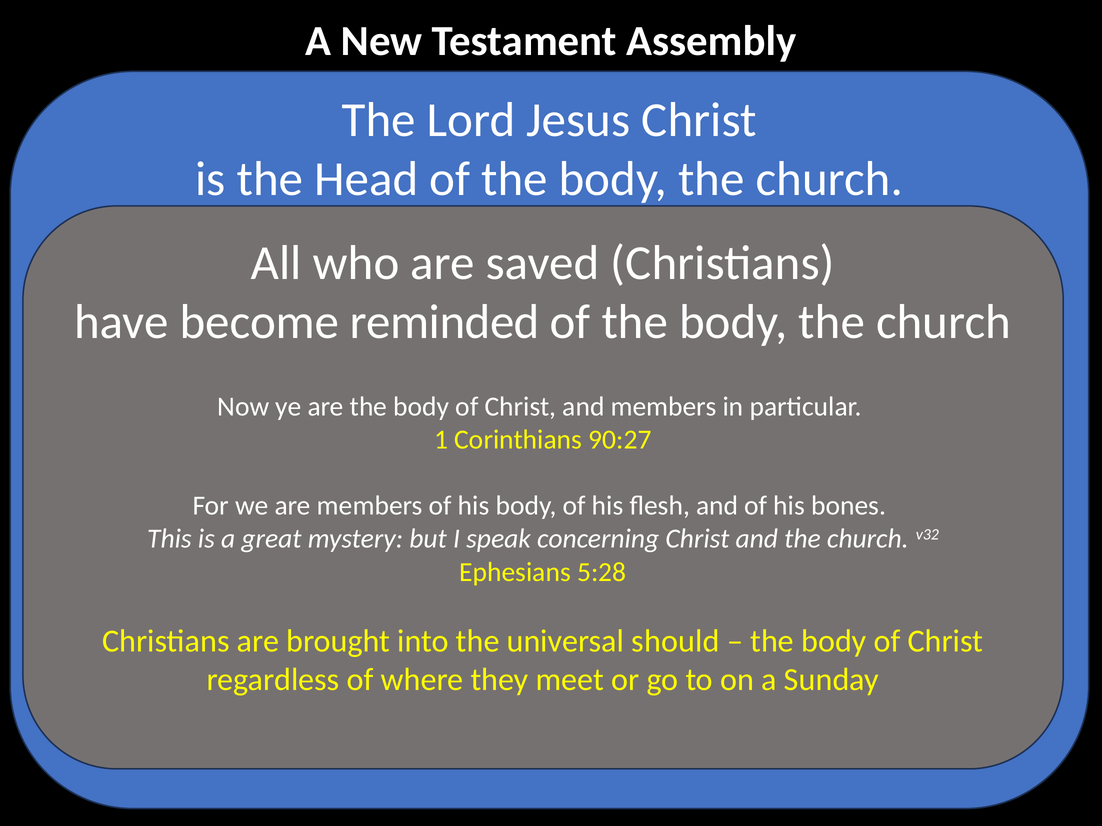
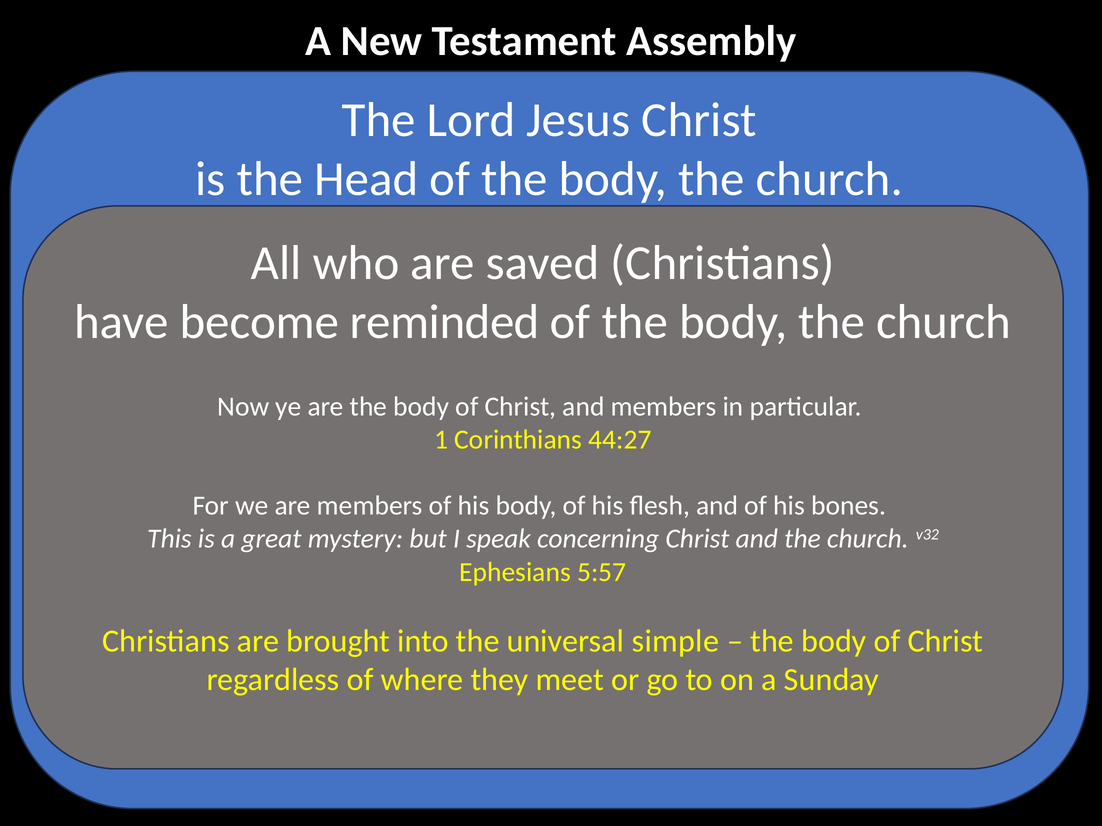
90:27: 90:27 -> 44:27
5:28: 5:28 -> 5:57
should: should -> simple
